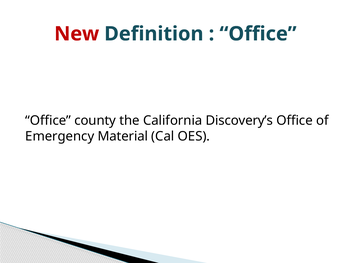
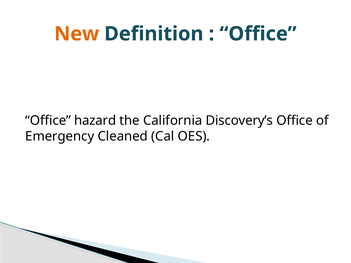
New colour: red -> orange
county: county -> hazard
Material: Material -> Cleaned
